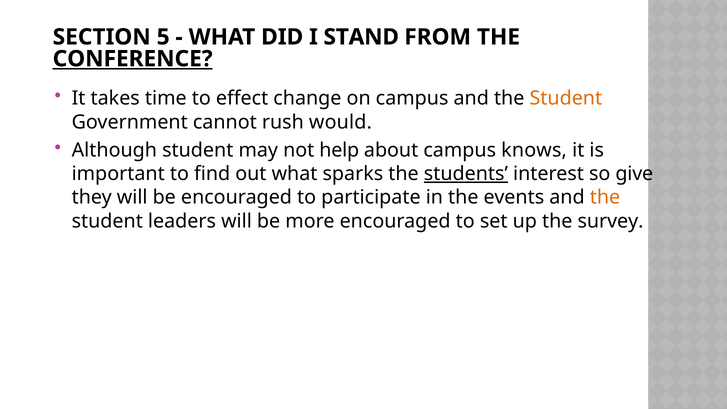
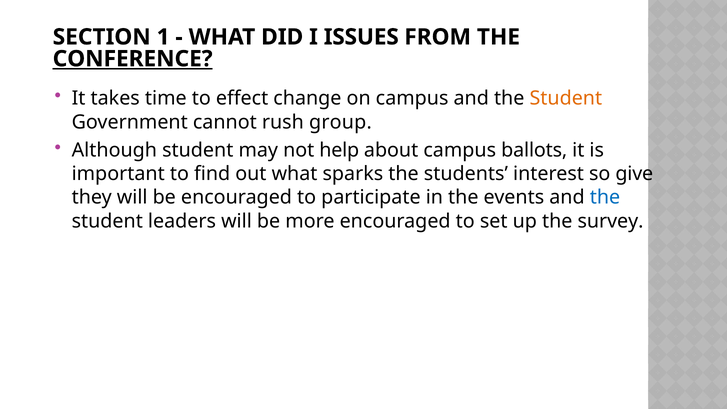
5: 5 -> 1
STAND: STAND -> ISSUES
would: would -> group
knows: knows -> ballots
students underline: present -> none
the at (605, 197) colour: orange -> blue
